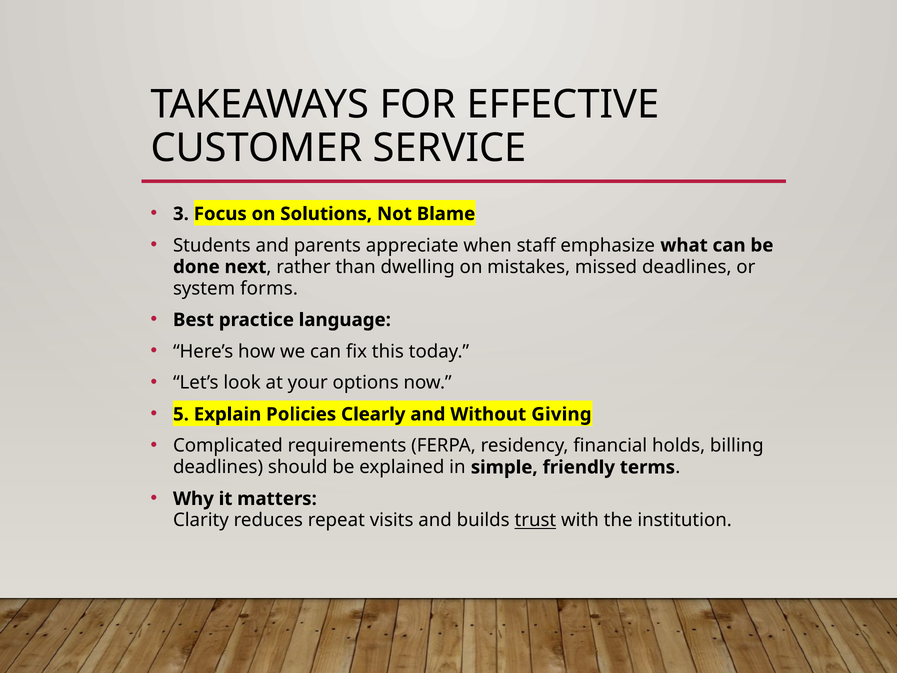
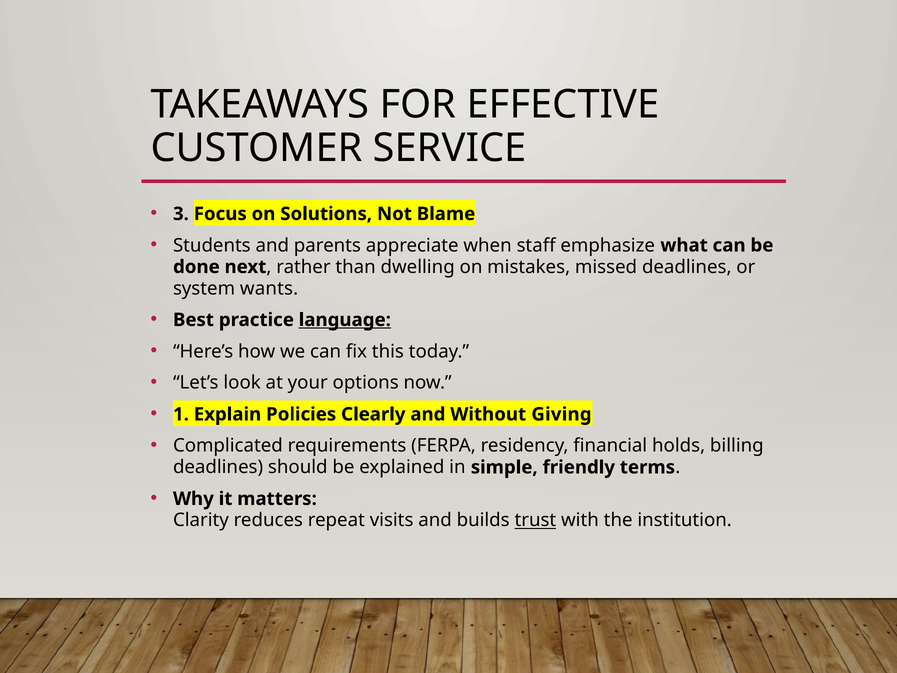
forms: forms -> wants
language underline: none -> present
5: 5 -> 1
